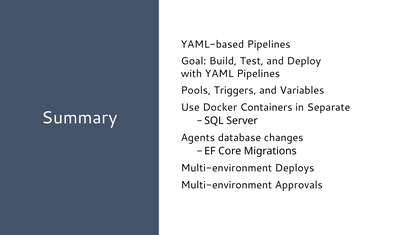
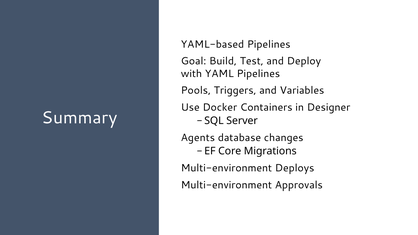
Separate: Separate -> Designer
